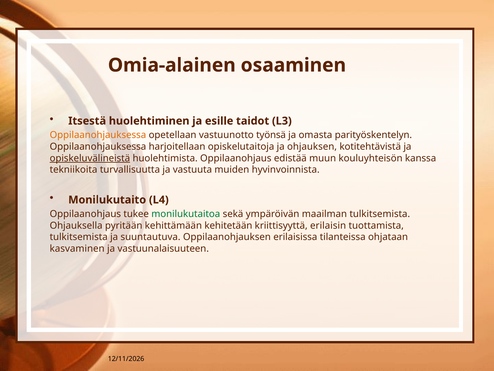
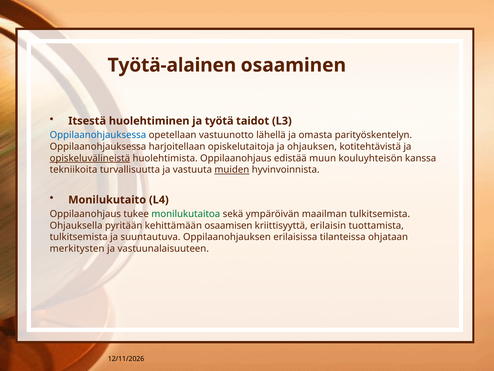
Omia-alainen: Omia-alainen -> Työtä-alainen
esille: esille -> työtä
Oppilaanohjauksessa at (98, 135) colour: orange -> blue
työnsä: työnsä -> lähellä
muiden underline: none -> present
kehitetään: kehitetään -> osaamisen
kasvaminen: kasvaminen -> merkitysten
